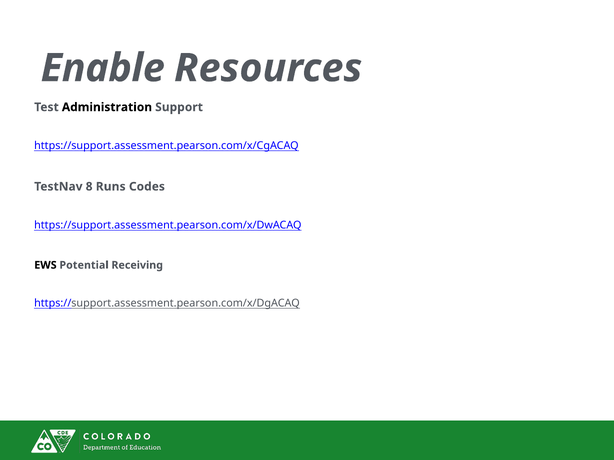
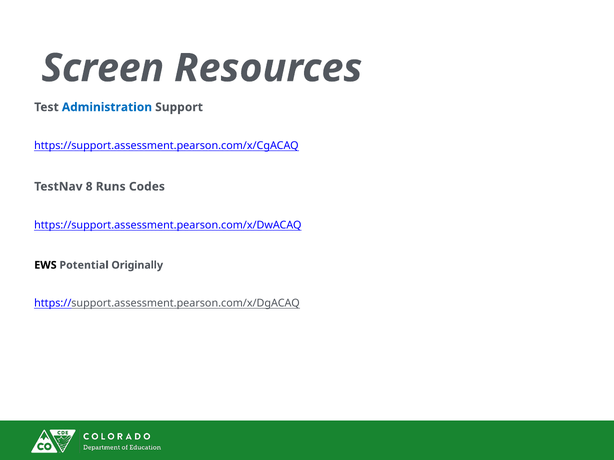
Enable: Enable -> Screen
Administration colour: black -> blue
Receiving: Receiving -> Originally
